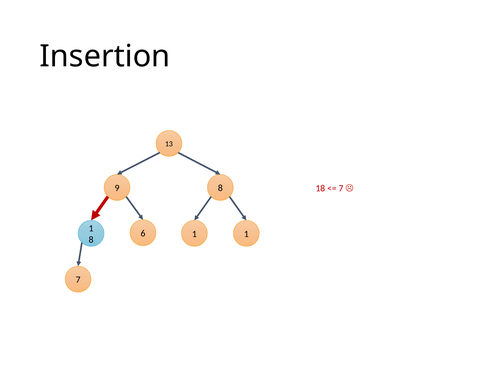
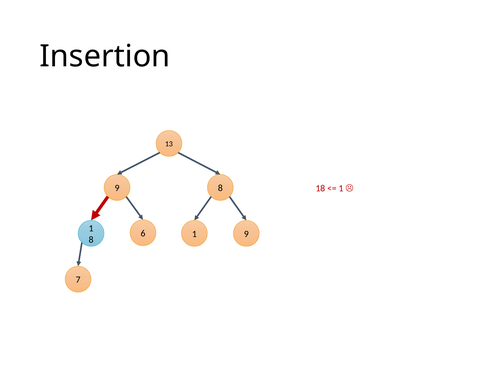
7 at (341, 188): 7 -> 1
6 1: 1 -> 9
